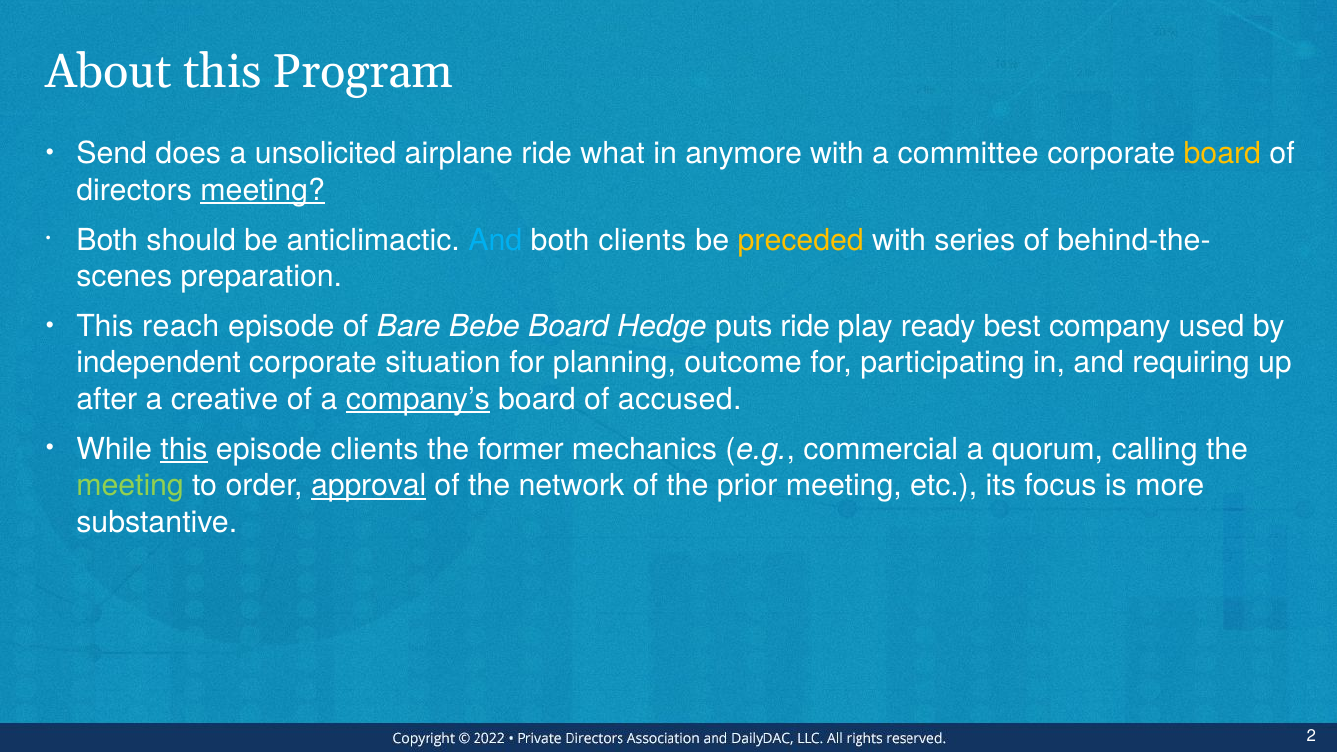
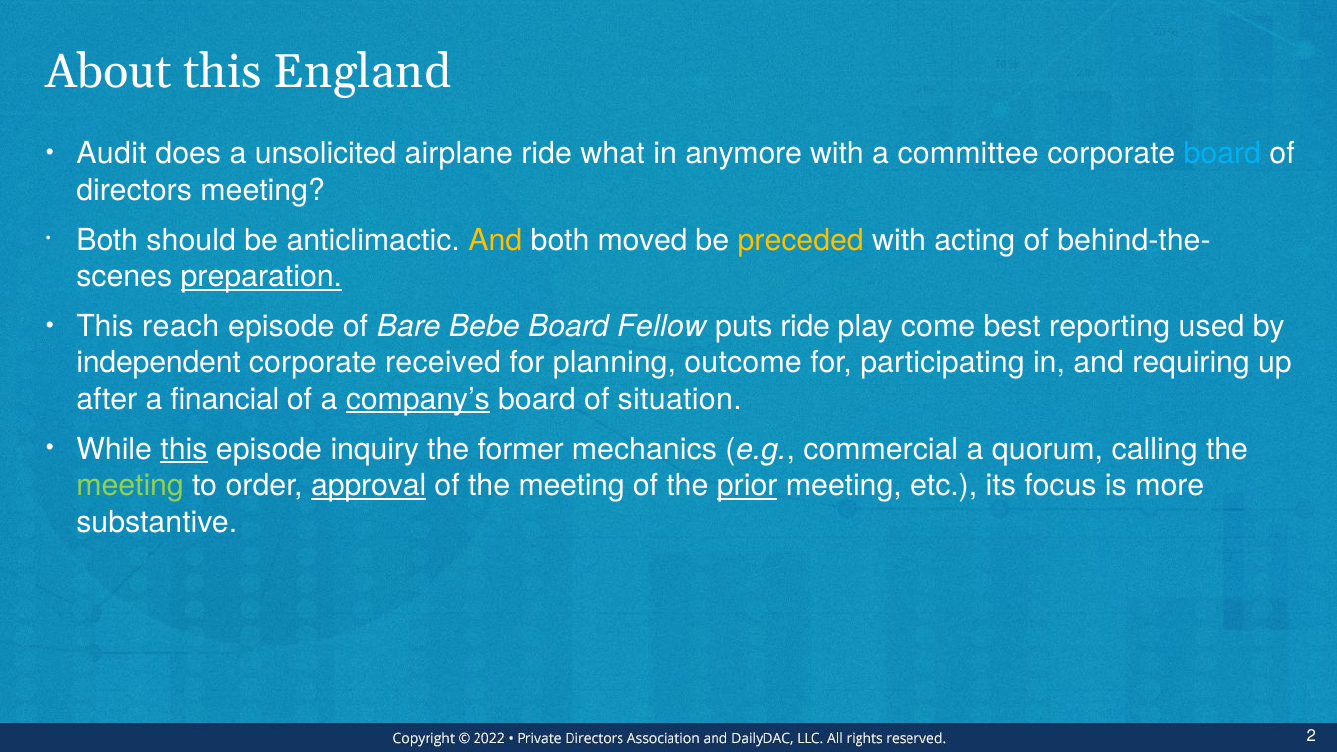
Program: Program -> England
Send: Send -> Audit
board at (1222, 154) colour: yellow -> light blue
meeting at (263, 190) underline: present -> none
And at (495, 240) colour: light blue -> yellow
both clients: clients -> moved
series: series -> acting
preparation underline: none -> present
Hedge: Hedge -> Fellow
ready: ready -> come
company: company -> reporting
situation: situation -> received
creative: creative -> financial
accused: accused -> situation
episode clients: clients -> inquiry
of the network: network -> meeting
prior underline: none -> present
